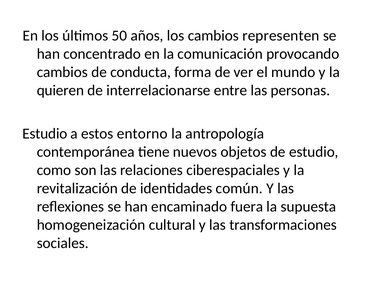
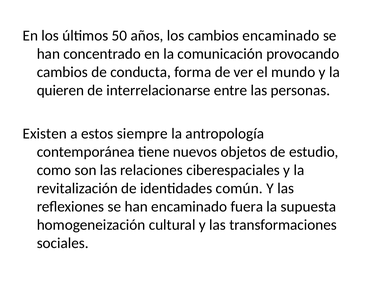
cambios representen: representen -> encaminado
Estudio at (45, 133): Estudio -> Existen
entorno: entorno -> siempre
